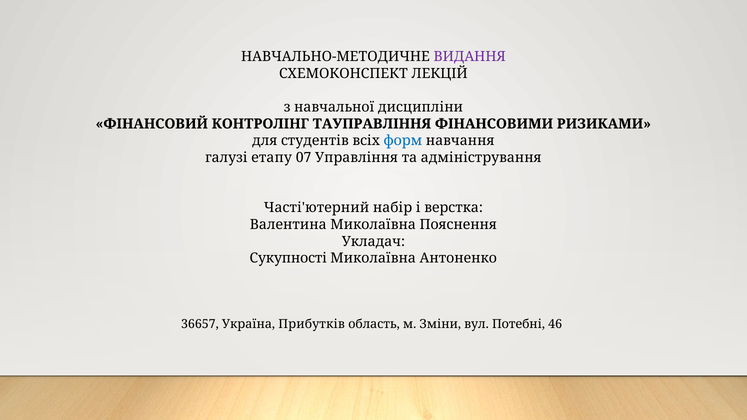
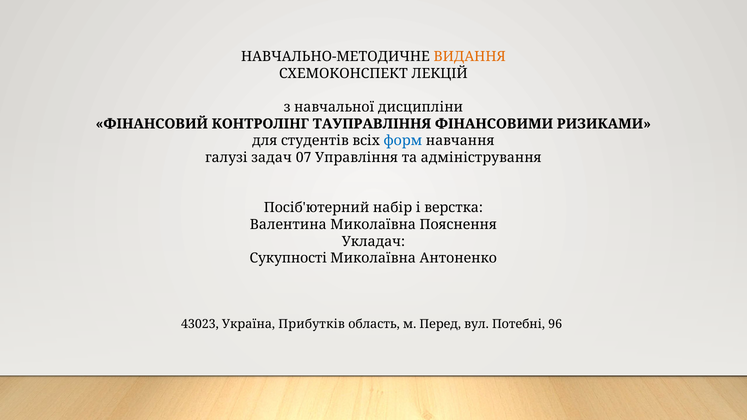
ВИДАННЯ colour: purple -> orange
етапу: етапу -> задач
Часті'ютерний: Часті'ютерний -> Посіб'ютерний
36657: 36657 -> 43023
Зміни: Зміни -> Перед
46: 46 -> 96
